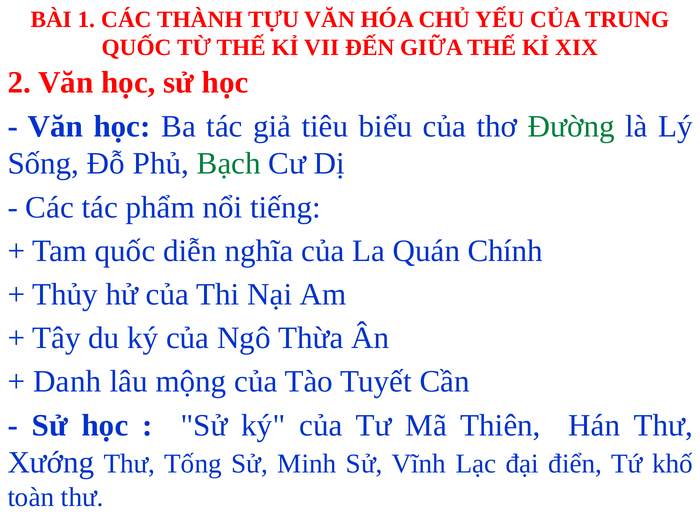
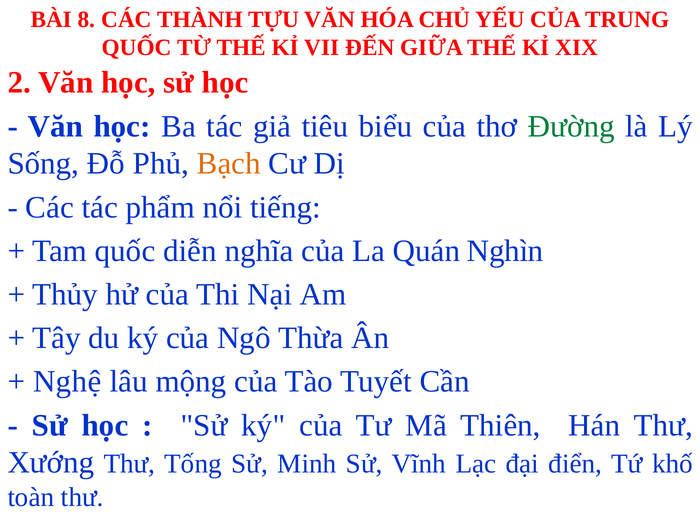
1: 1 -> 8
Bạch colour: green -> orange
Chính: Chính -> Nghìn
Danh: Danh -> Nghệ
